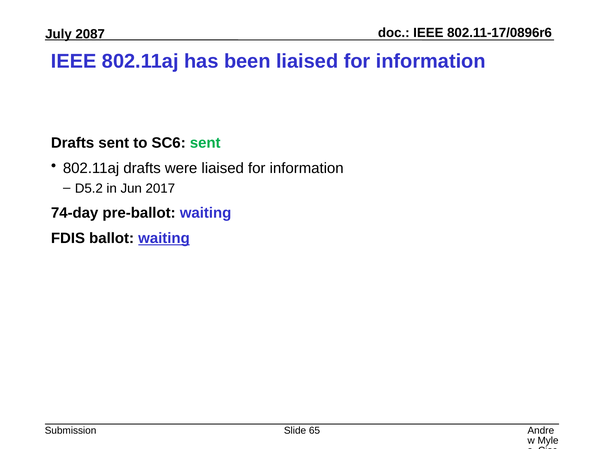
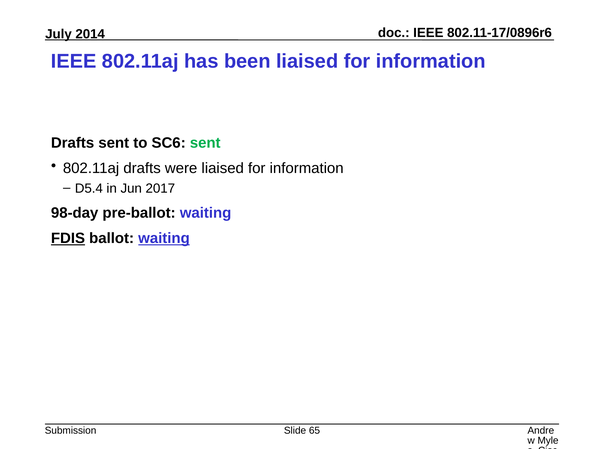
2087: 2087 -> 2014
D5.2: D5.2 -> D5.4
74-day: 74-day -> 98-day
FDIS underline: none -> present
